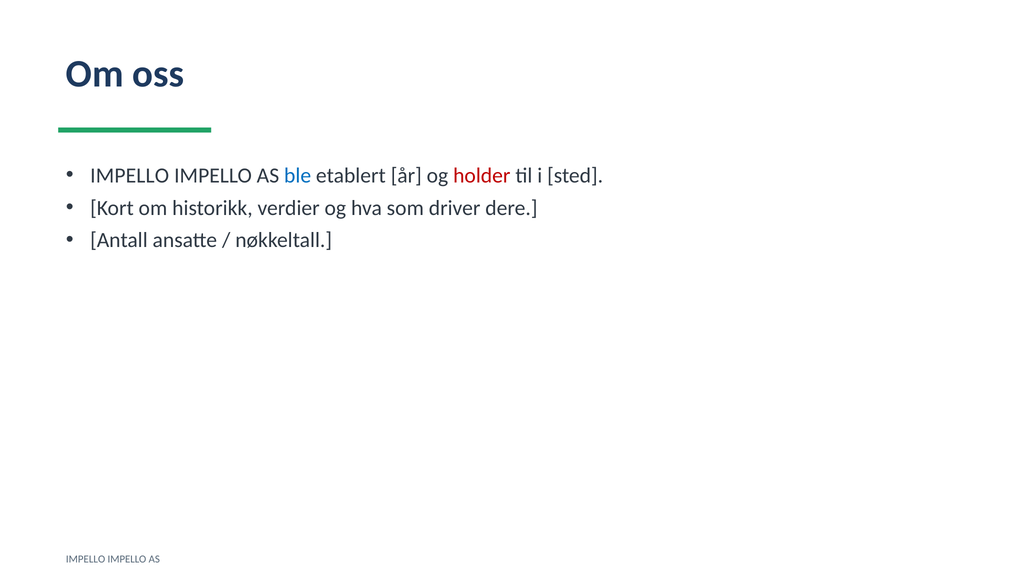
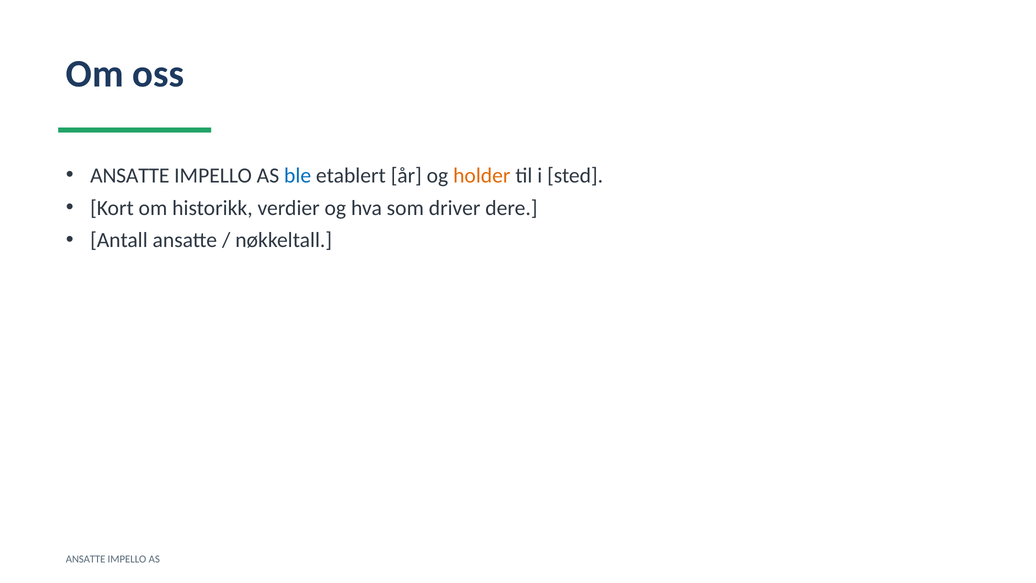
IMPELLO at (130, 175): IMPELLO -> ANSATTE
holder colour: red -> orange
IMPELLO at (86, 559): IMPELLO -> ANSATTE
